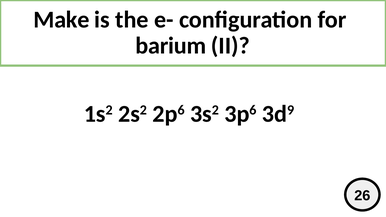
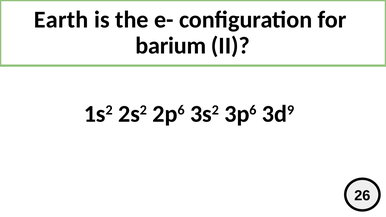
Make: Make -> Earth
